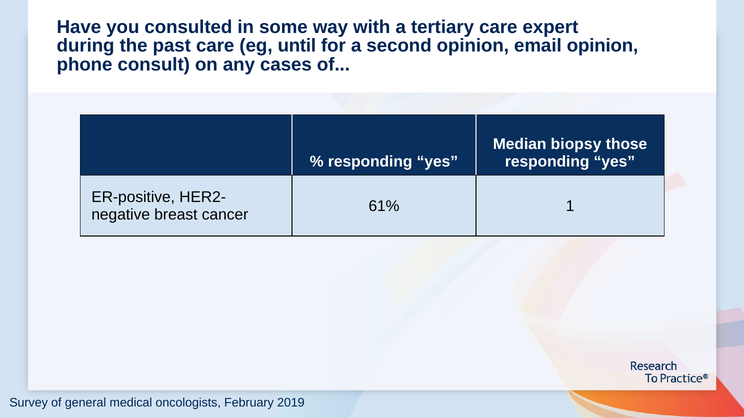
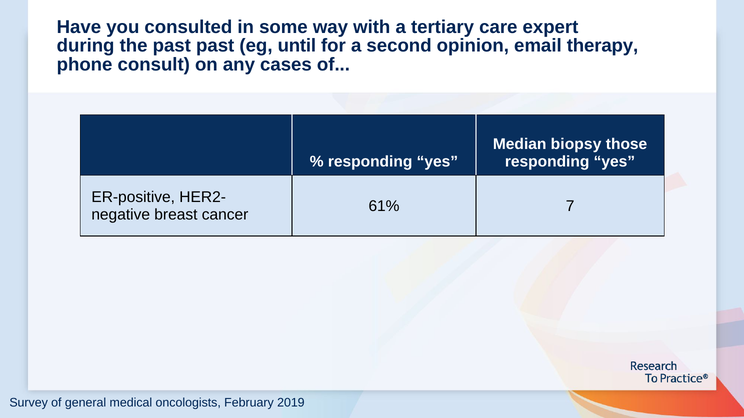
past care: care -> past
email opinion: opinion -> therapy
1: 1 -> 7
